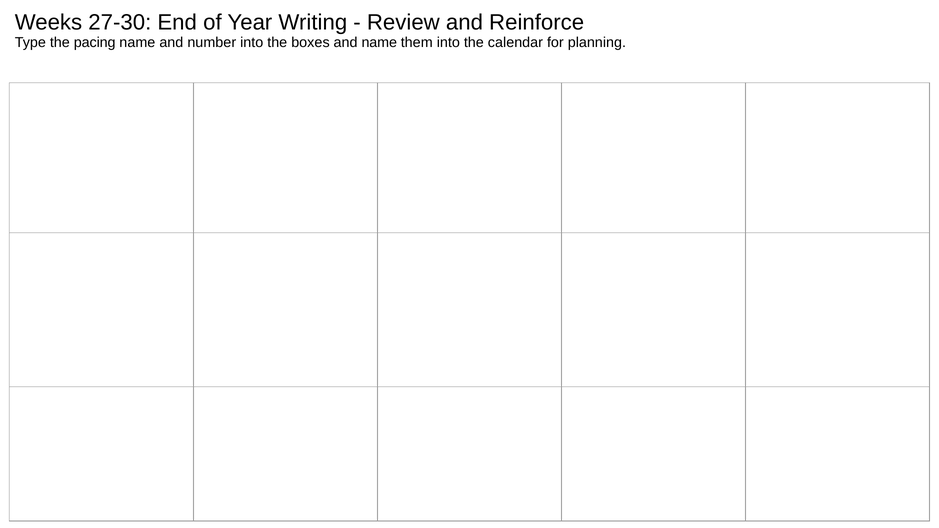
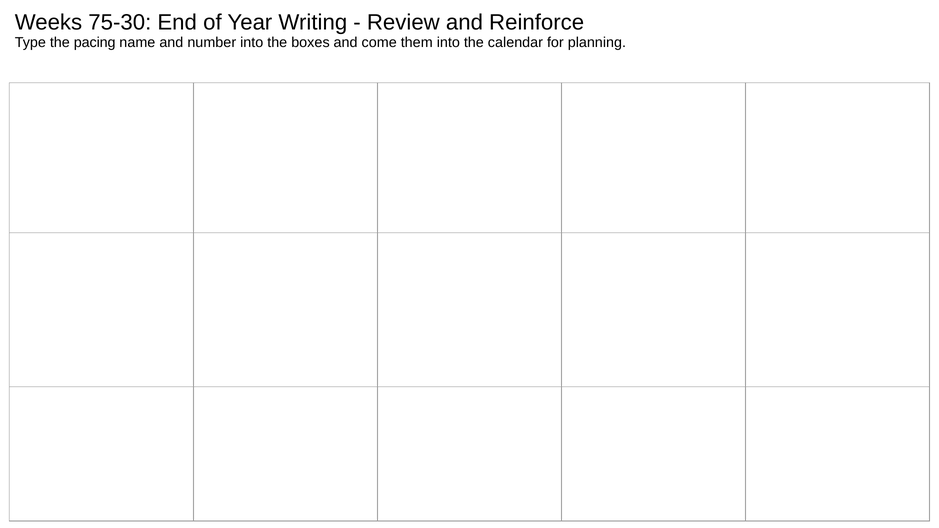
27-30: 27-30 -> 75-30
and name: name -> come
